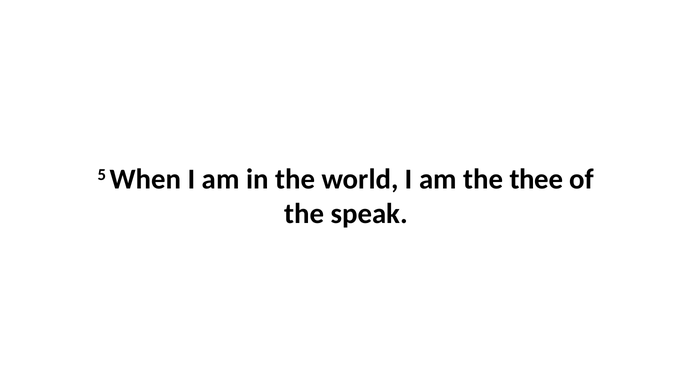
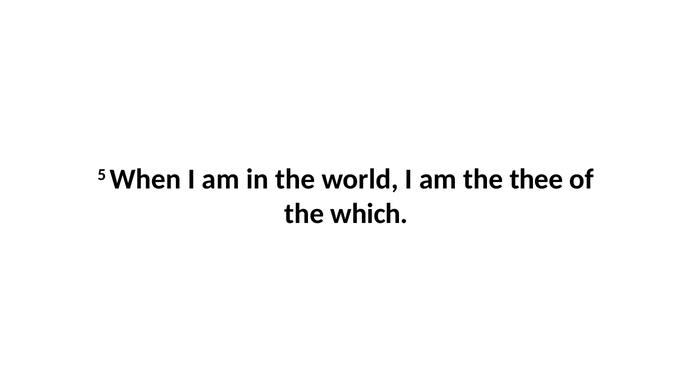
speak: speak -> which
